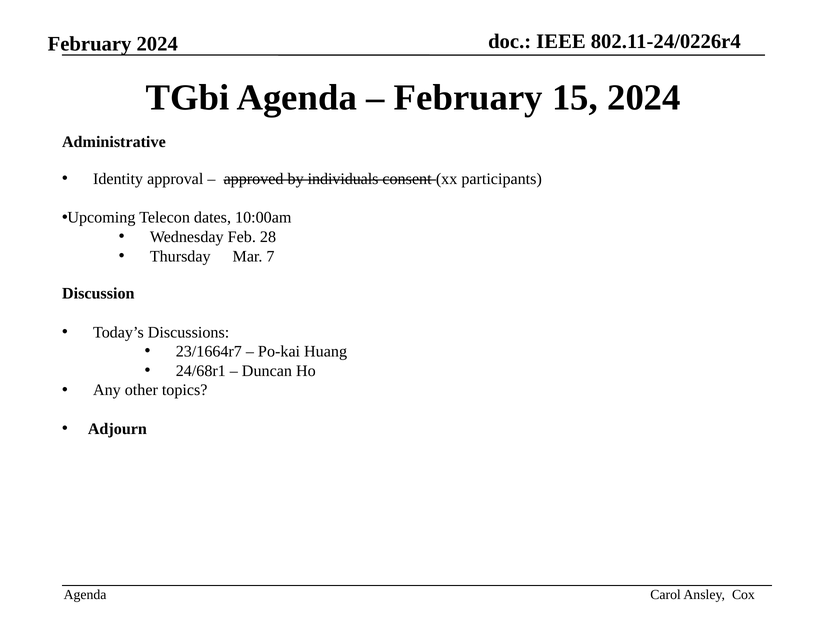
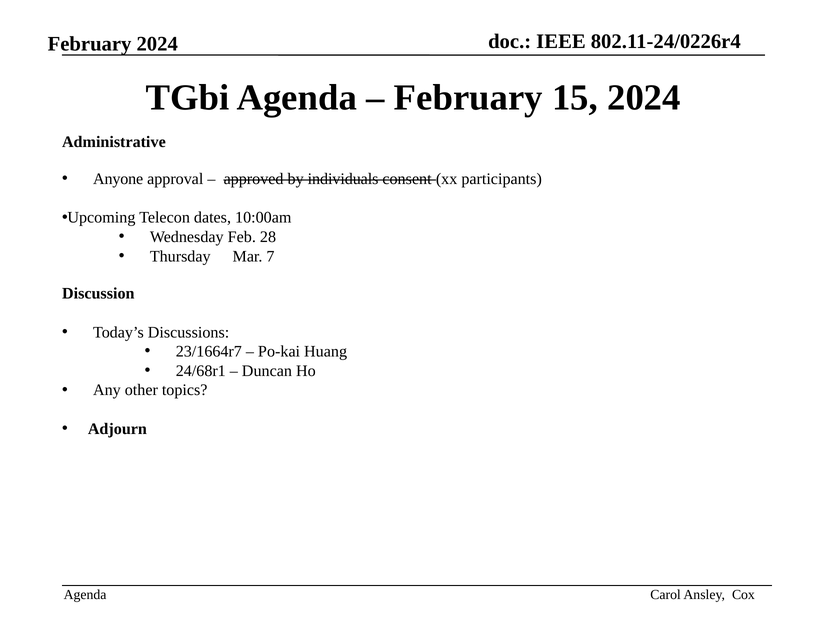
Identity: Identity -> Anyone
